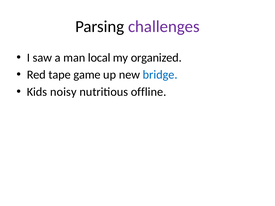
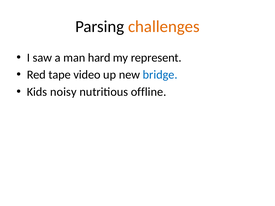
challenges colour: purple -> orange
local: local -> hard
organized: organized -> represent
game: game -> video
